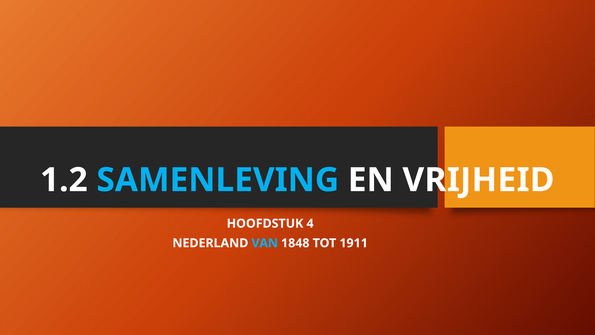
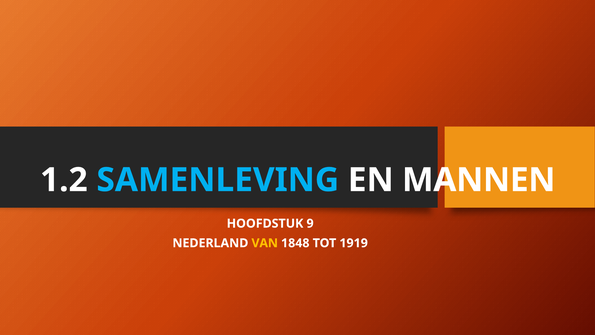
VRIJHEID: VRIJHEID -> MANNEN
4: 4 -> 9
VAN colour: light blue -> yellow
1911: 1911 -> 1919
